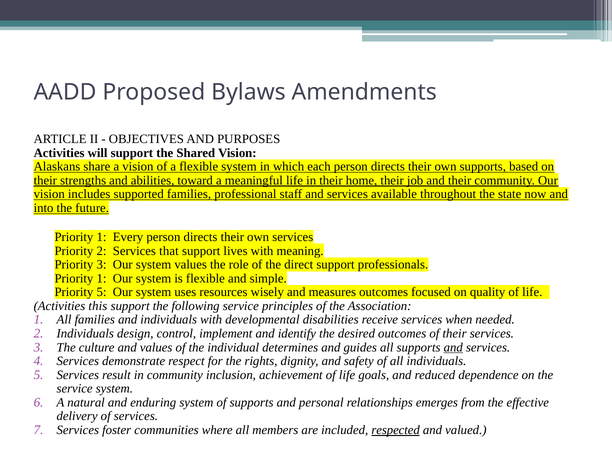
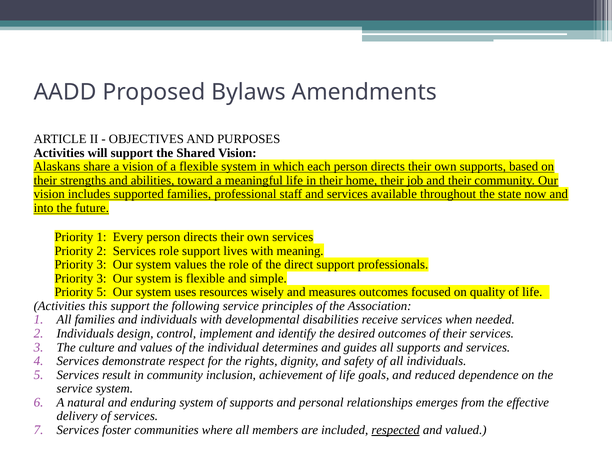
Services that: that -> role
1 at (102, 278): 1 -> 3
and at (453, 347) underline: present -> none
